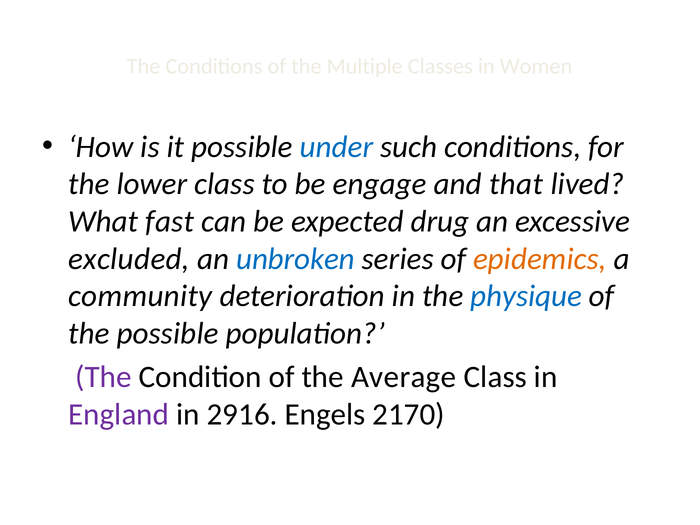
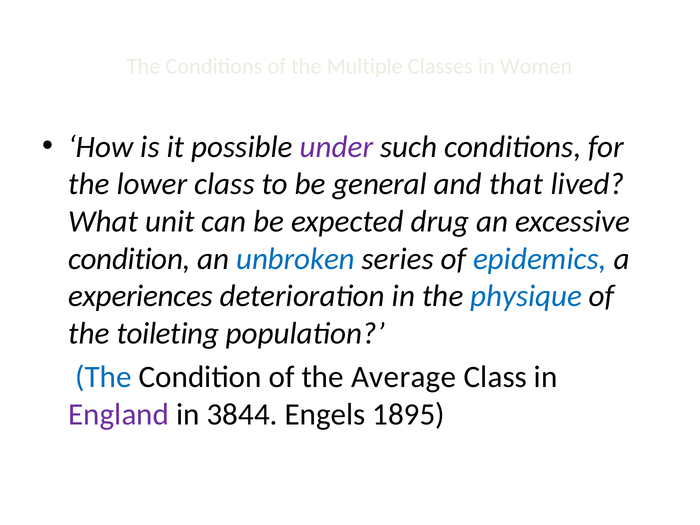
under colour: blue -> purple
engage: engage -> general
fast: fast -> unit
excluded at (129, 259): excluded -> condition
epidemics colour: orange -> blue
community: community -> experiences
the possible: possible -> toileting
The at (103, 377) colour: purple -> blue
2916: 2916 -> 3844
2170: 2170 -> 1895
